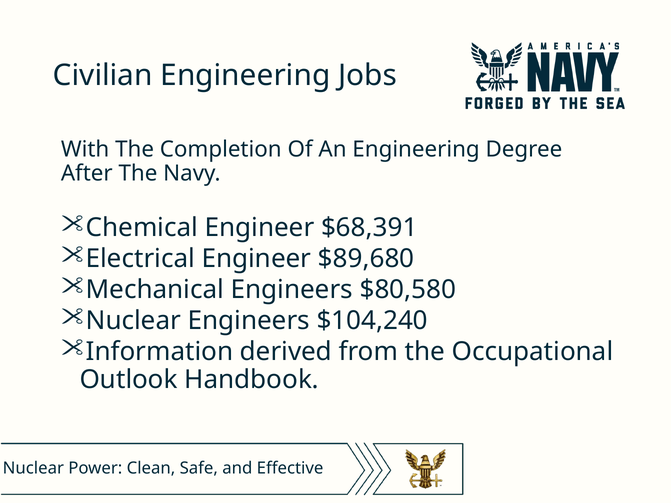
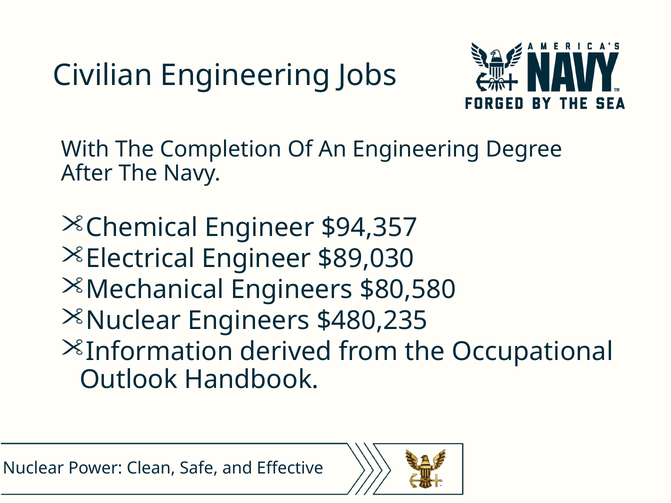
$68,391: $68,391 -> $94,357
$89,680: $89,680 -> $89,030
$104,240: $104,240 -> $480,235
